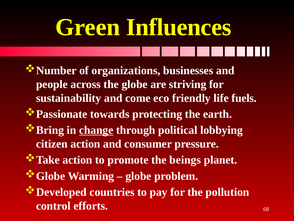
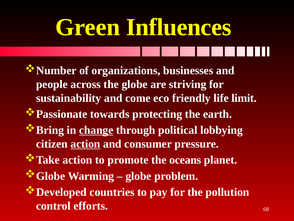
fuels: fuels -> limit
action at (85, 144) underline: none -> present
beings: beings -> oceans
